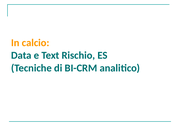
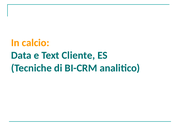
Rischio: Rischio -> Cliente
